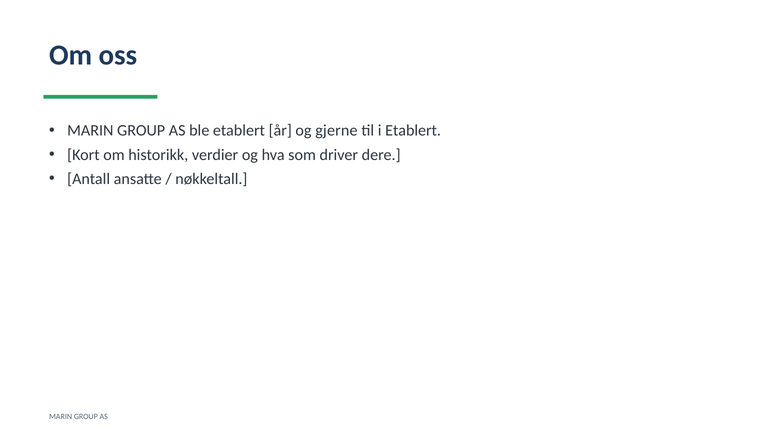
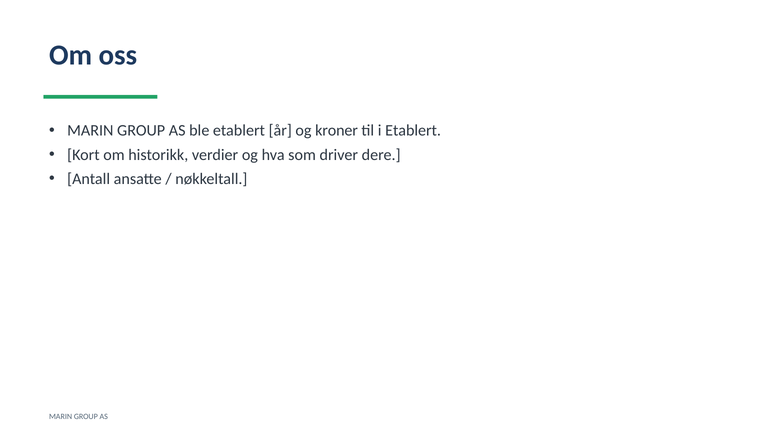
gjerne: gjerne -> kroner
